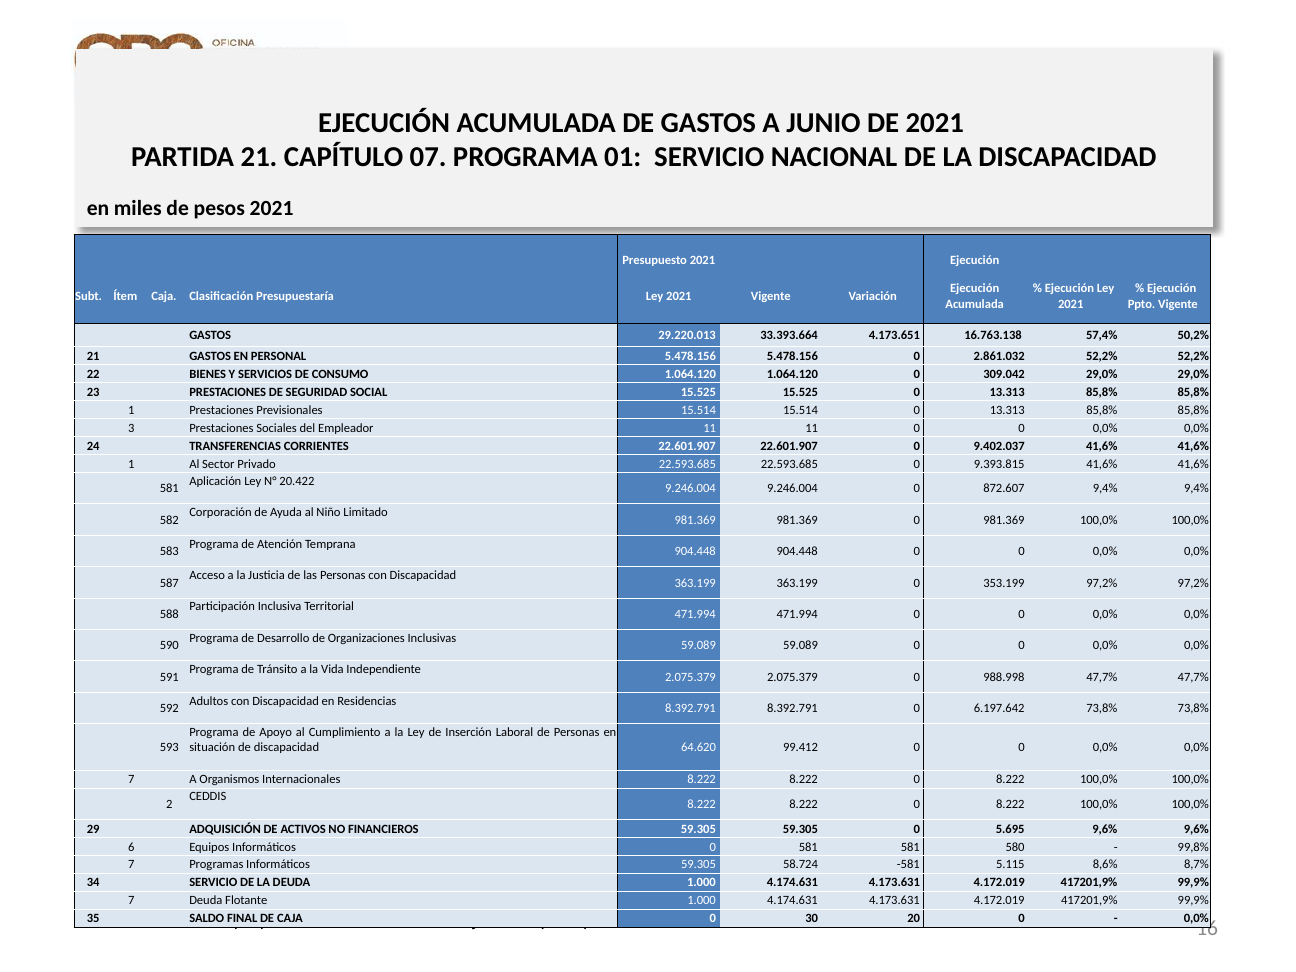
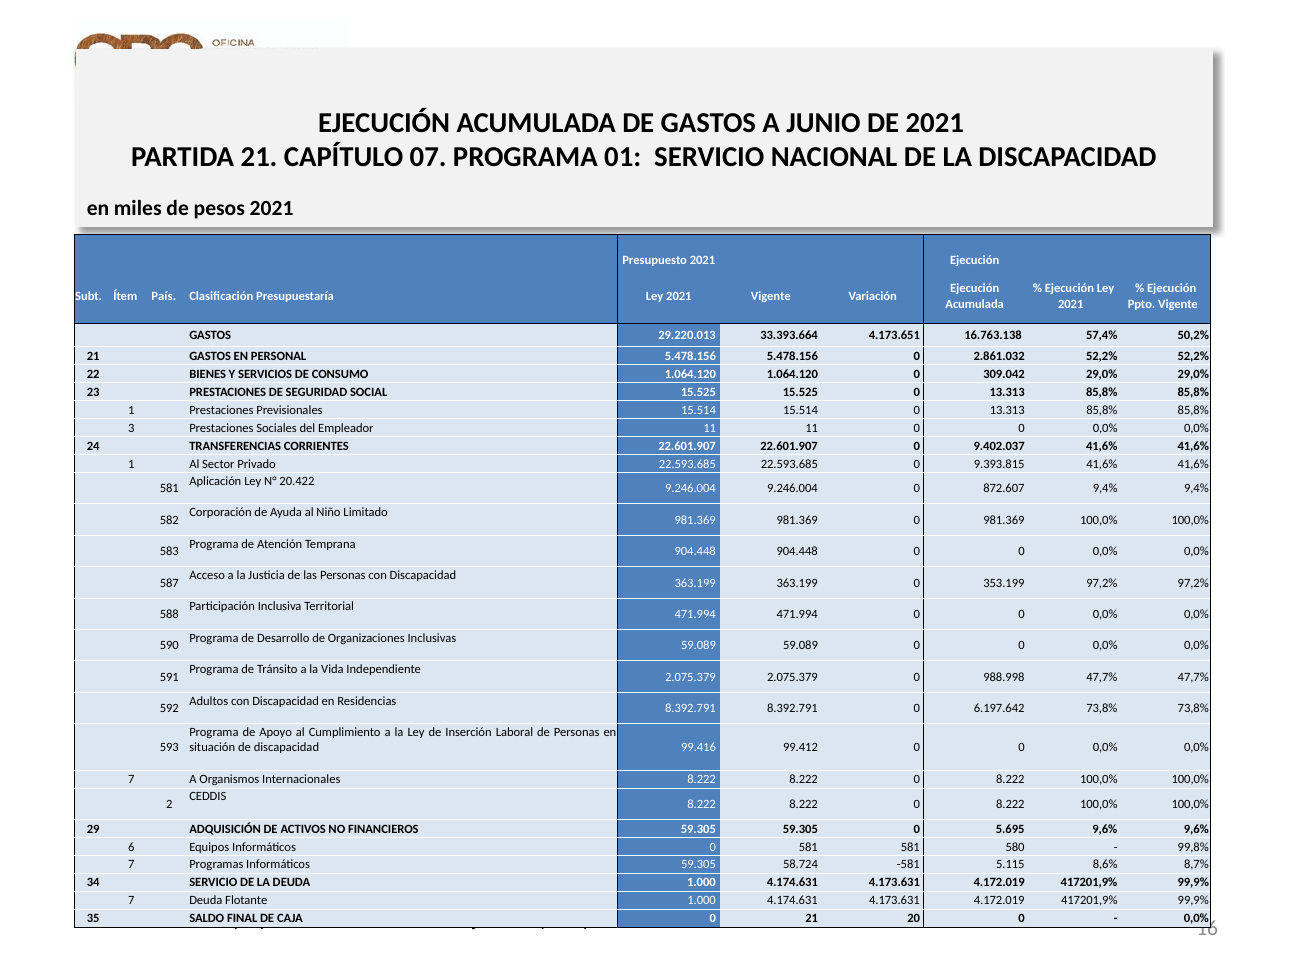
Ítem Caja: Caja -> País
64.620: 64.620 -> 99.416
30 at (812, 919): 30 -> 21
